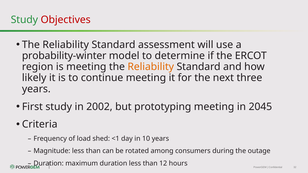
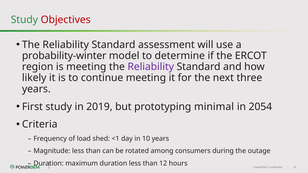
Reliability at (151, 67) colour: orange -> purple
2002: 2002 -> 2019
prototyping meeting: meeting -> minimal
2045: 2045 -> 2054
